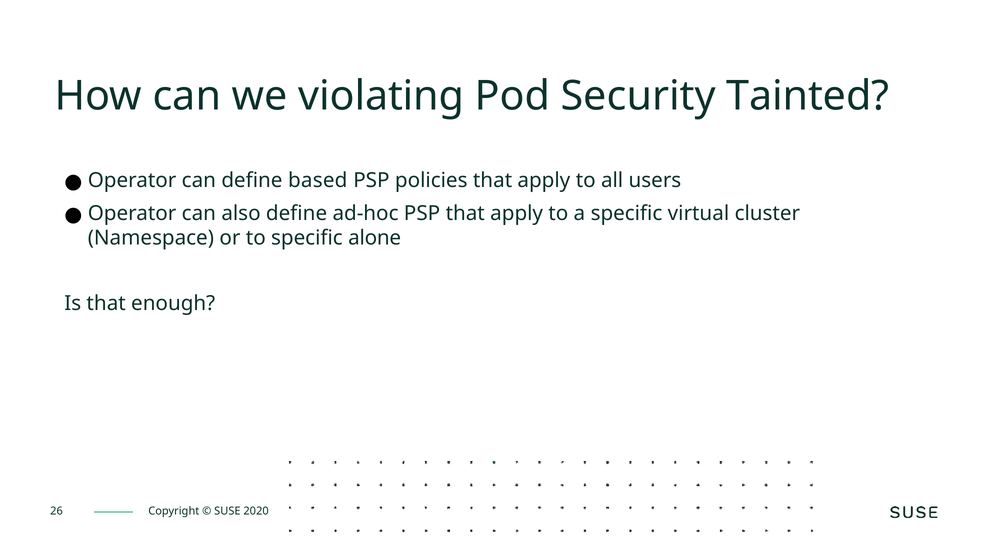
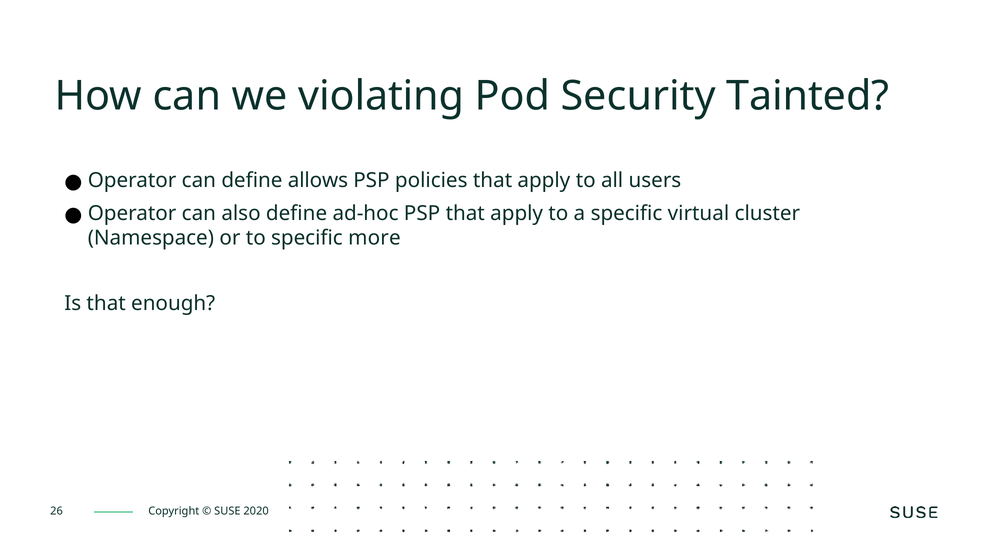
based: based -> allows
alone: alone -> more
